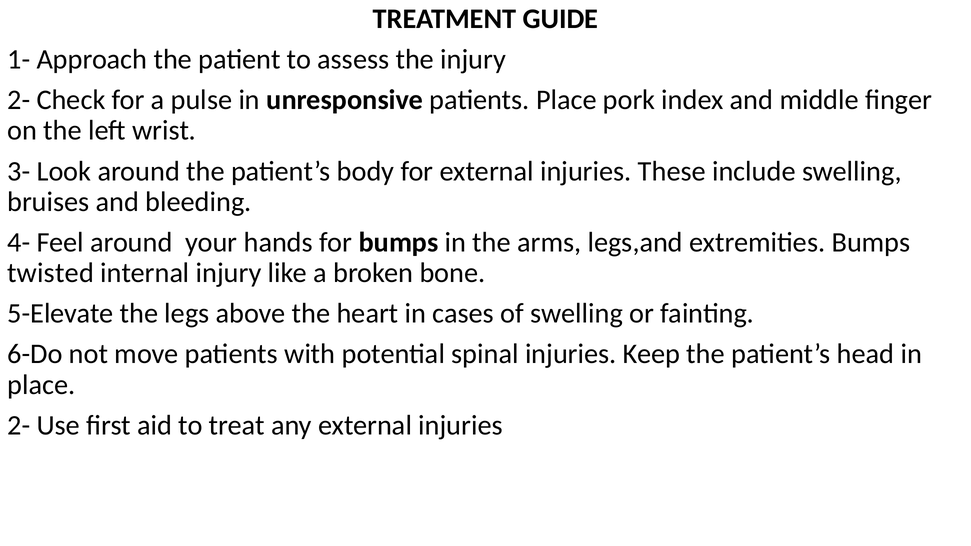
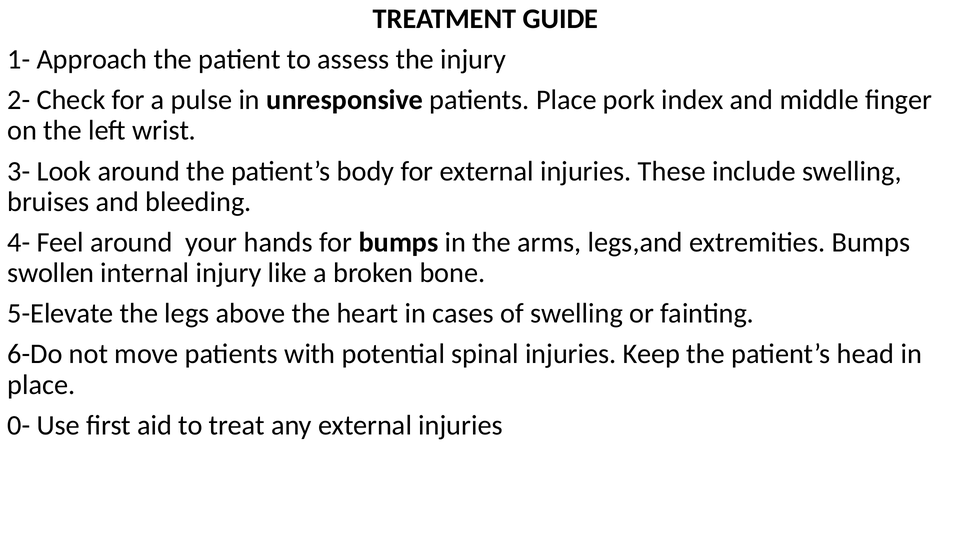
twisted: twisted -> swollen
2- at (19, 425): 2- -> 0-
